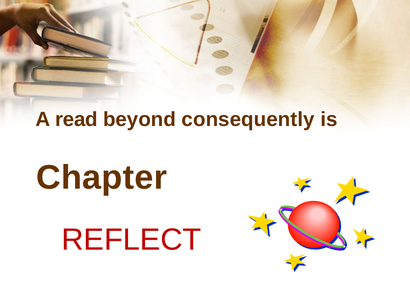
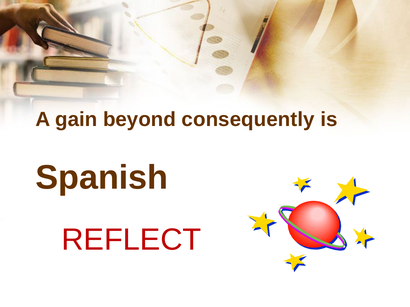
read: read -> gain
Chapter: Chapter -> Spanish
